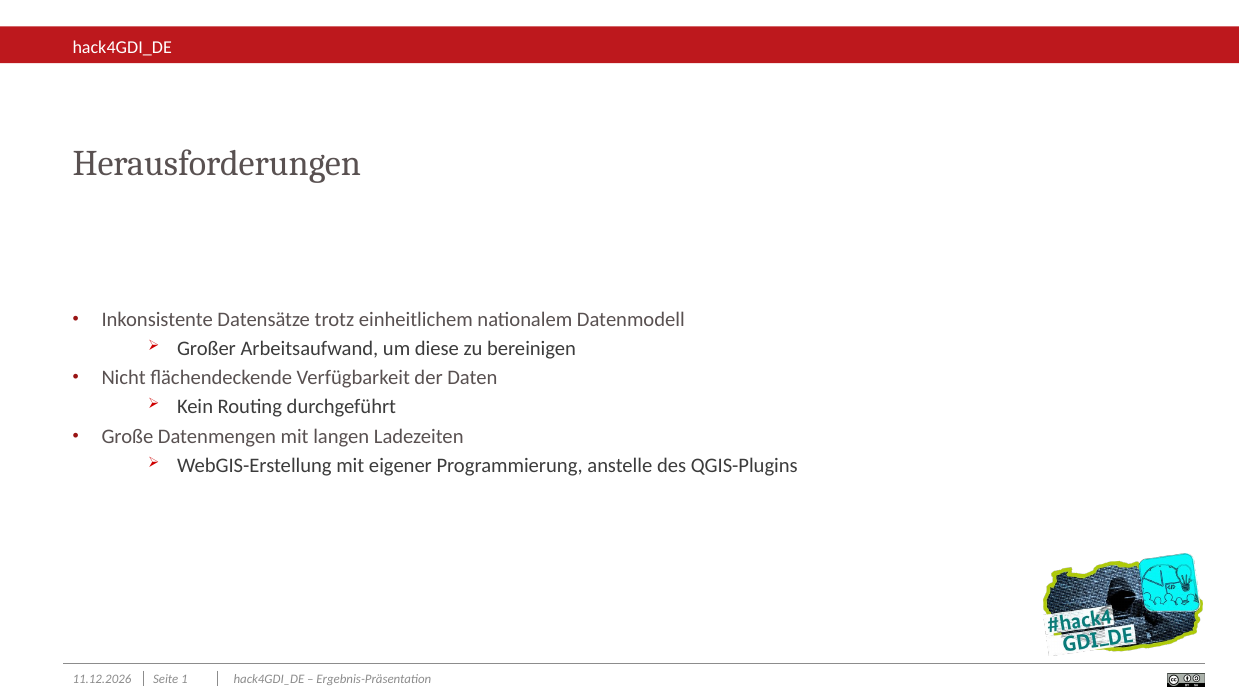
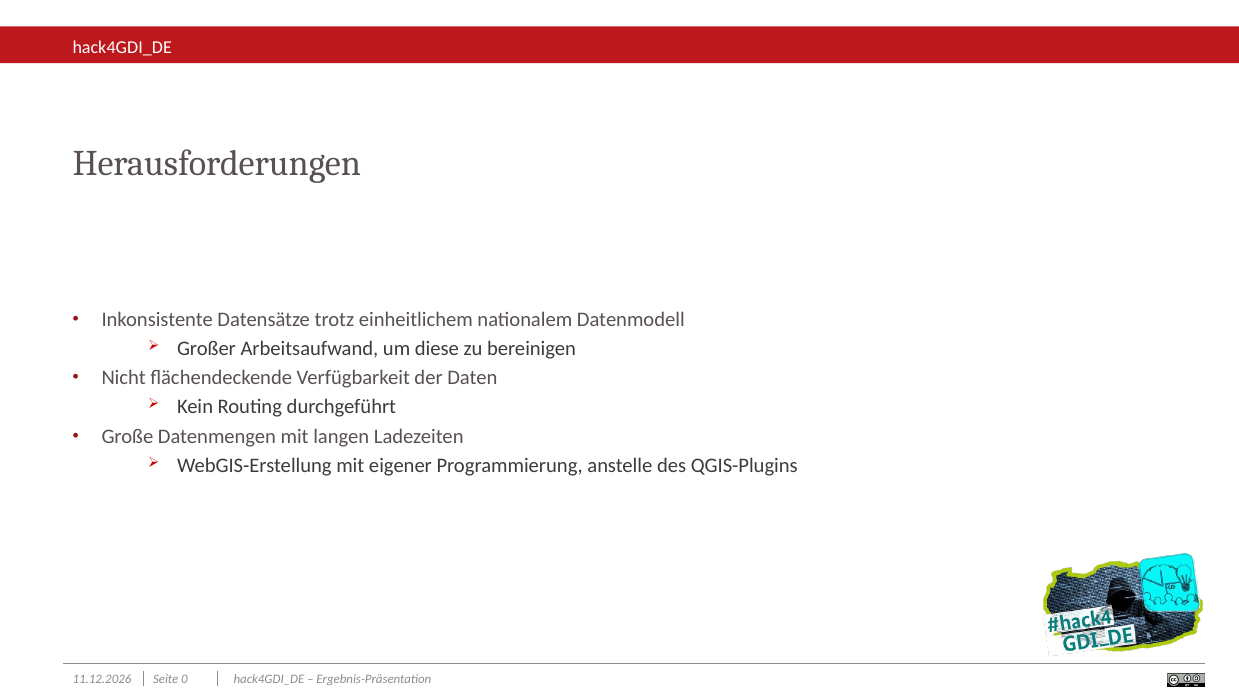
1: 1 -> 0
